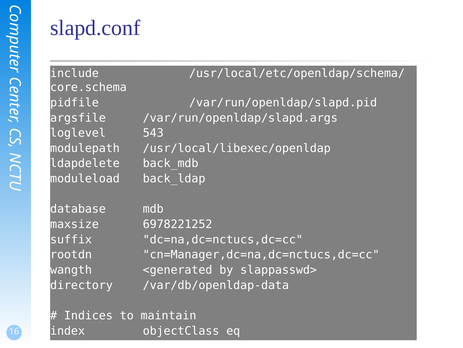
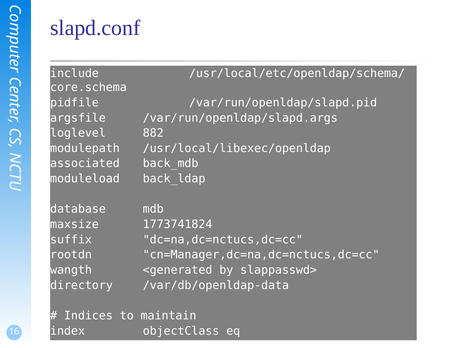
543: 543 -> 882
ldapdelete: ldapdelete -> associated
6978221252: 6978221252 -> 1773741824
